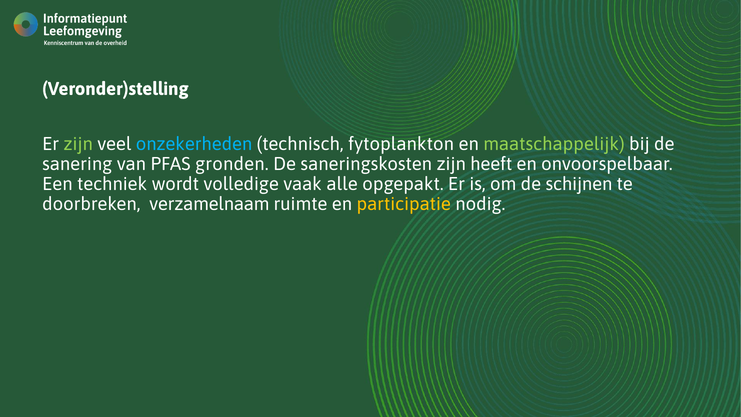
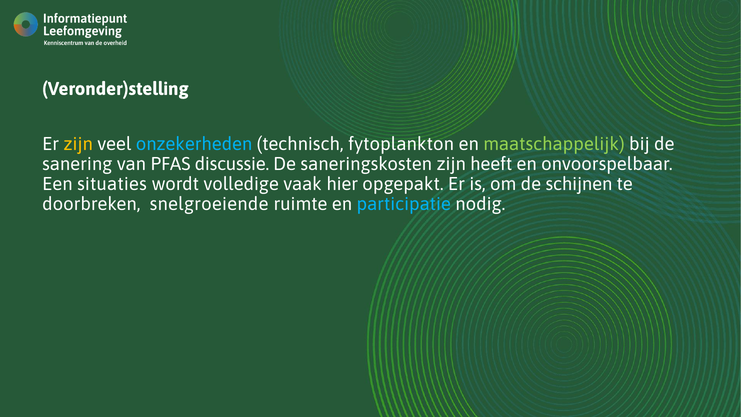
zijn at (78, 144) colour: light green -> yellow
gronden: gronden -> discussie
techniek: techniek -> situaties
alle: alle -> hier
verzamelnaam: verzamelnaam -> snelgroeiende
participatie colour: yellow -> light blue
